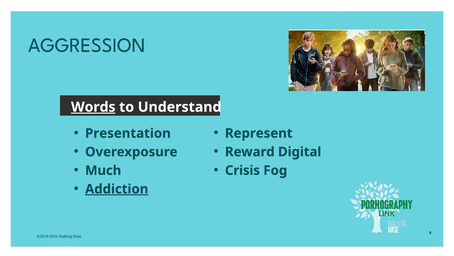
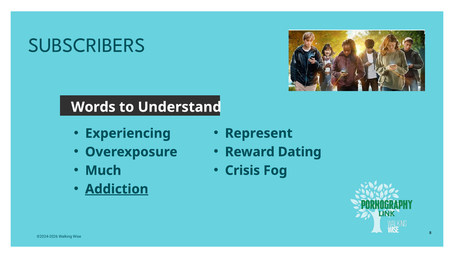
AGGRESSION: AGGRESSION -> SUBSCRIBERS
Words underline: present -> none
Presentation: Presentation -> Experiencing
Digital: Digital -> Dating
